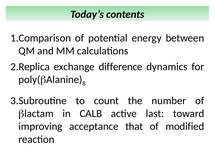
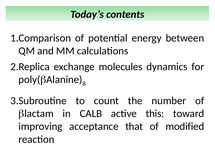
difference: difference -> molecules
last: last -> this
